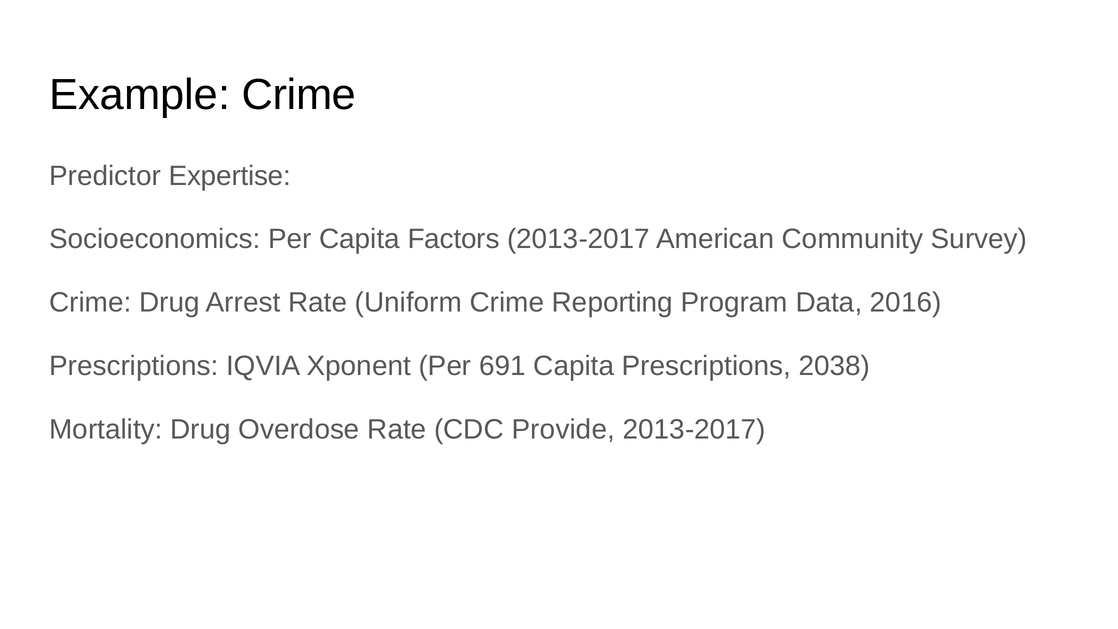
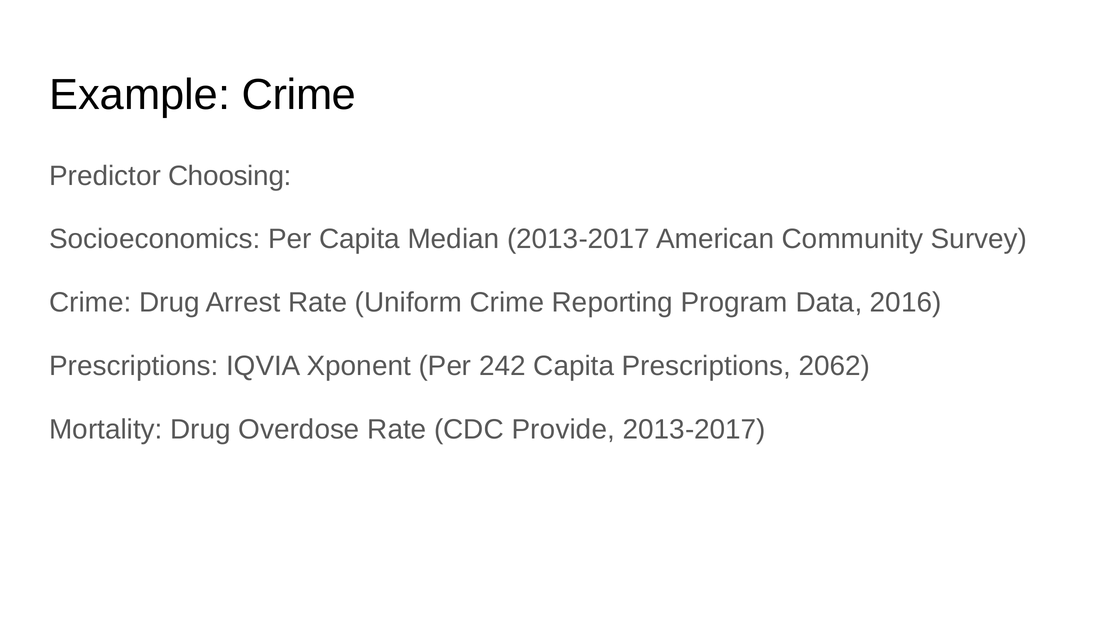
Expertise: Expertise -> Choosing
Factors: Factors -> Median
691: 691 -> 242
2038: 2038 -> 2062
